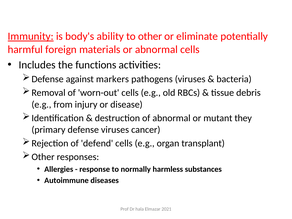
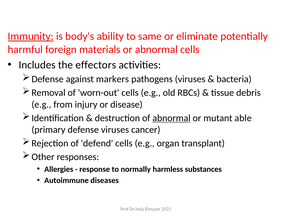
to other: other -> same
functions: functions -> effectors
abnormal at (171, 118) underline: none -> present
they: they -> able
